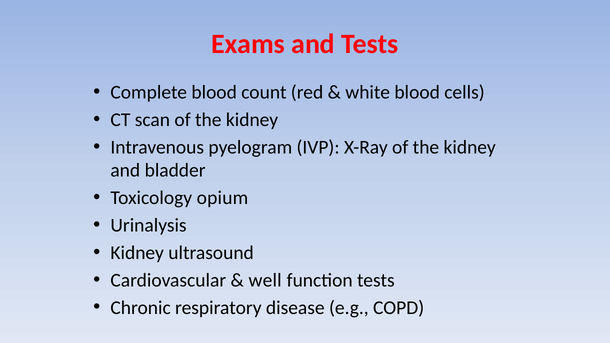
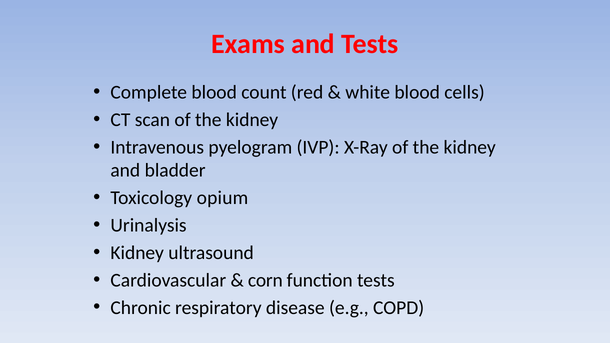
well: well -> corn
